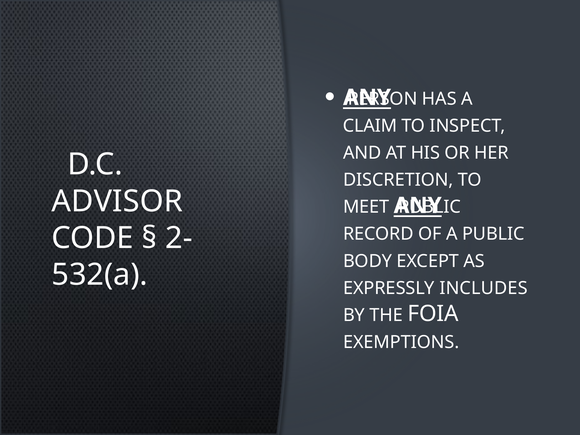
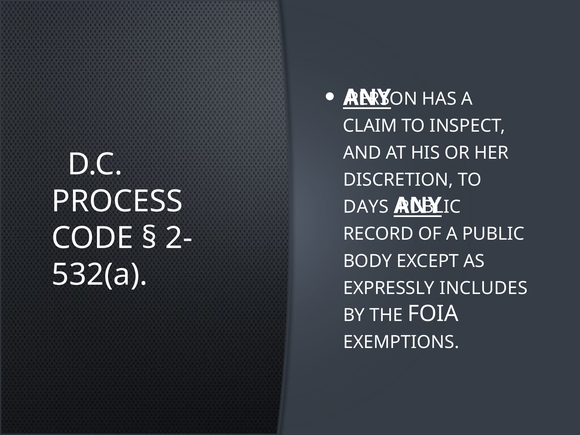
ADVISOR: ADVISOR -> PROCESS
MEET: MEET -> DAYS
